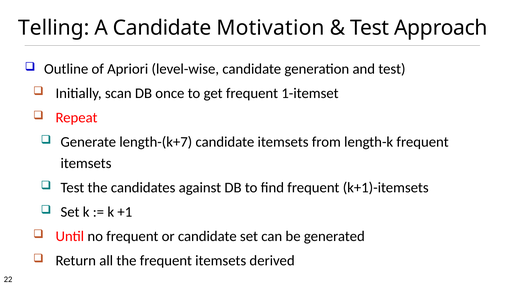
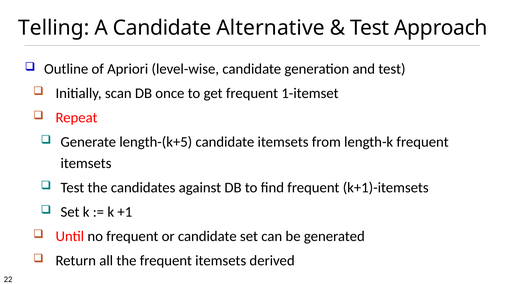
Motivation: Motivation -> Alternative
length-(k+7: length-(k+7 -> length-(k+5
